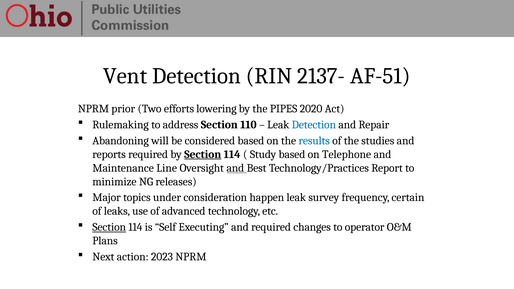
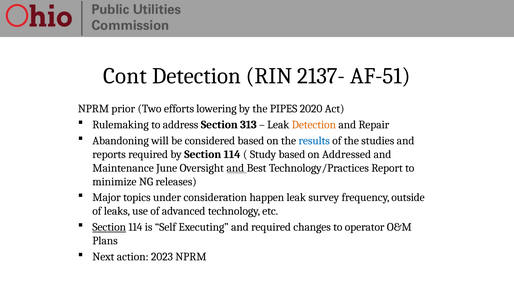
Vent: Vent -> Cont
110: 110 -> 313
Detection at (314, 125) colour: blue -> orange
Section at (203, 154) underline: present -> none
Telephone: Telephone -> Addressed
Line: Line -> June
certain: certain -> outside
